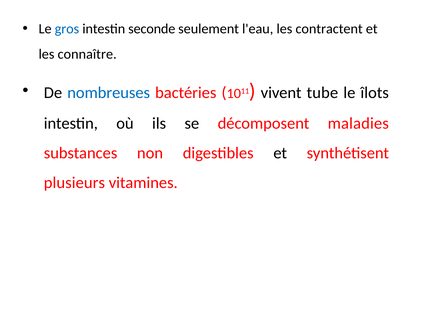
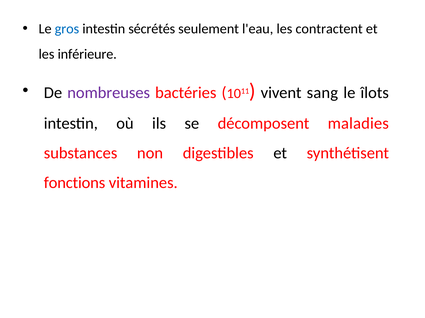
seconde: seconde -> sécrétés
connaître: connaître -> inférieure
nombreuses colour: blue -> purple
tube: tube -> sang
plusieurs: plusieurs -> fonctions
